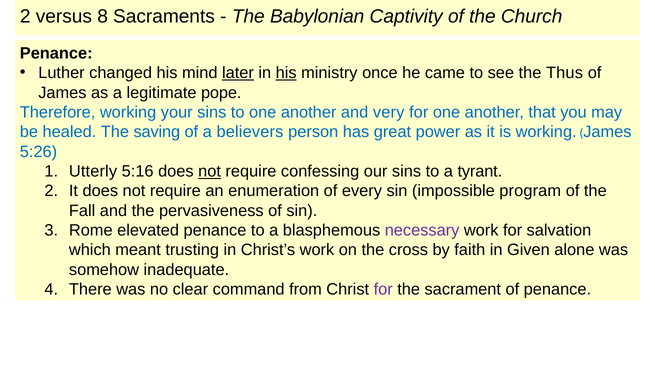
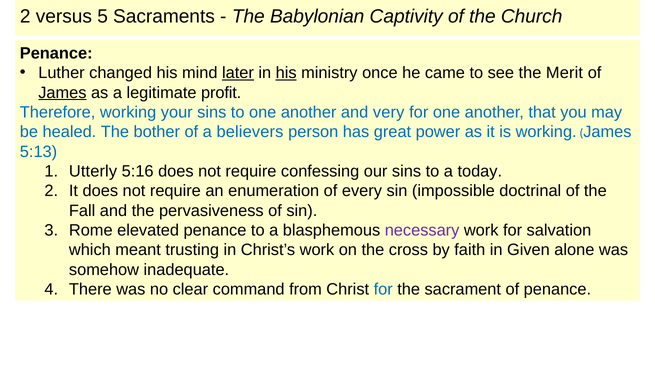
8: 8 -> 5
Thus: Thus -> Merit
James at (62, 92) underline: none -> present
pope: pope -> profit
saving: saving -> bother
5:26: 5:26 -> 5:13
not at (210, 171) underline: present -> none
tyrant: tyrant -> today
program: program -> doctrinal
for at (383, 289) colour: purple -> blue
